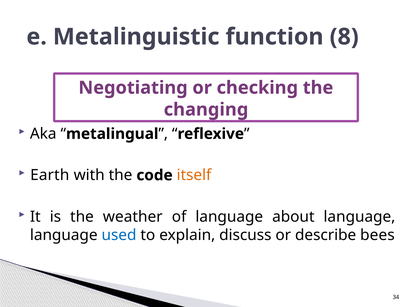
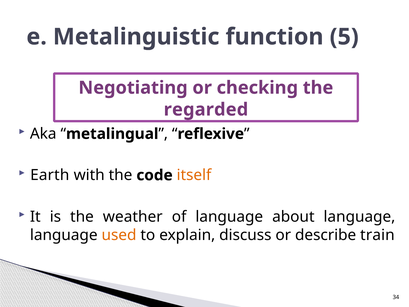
8: 8 -> 5
changing: changing -> regarded
used colour: blue -> orange
bees: bees -> train
